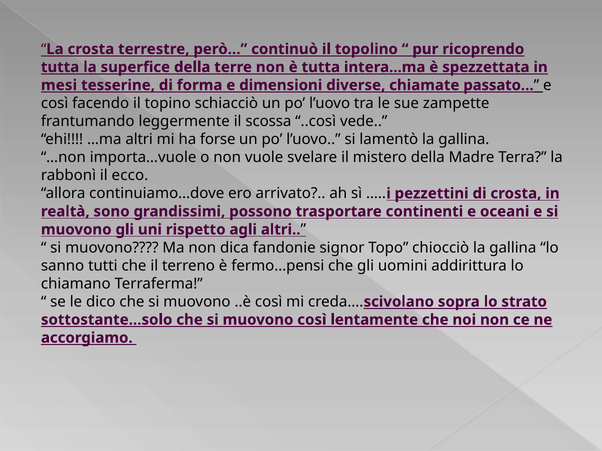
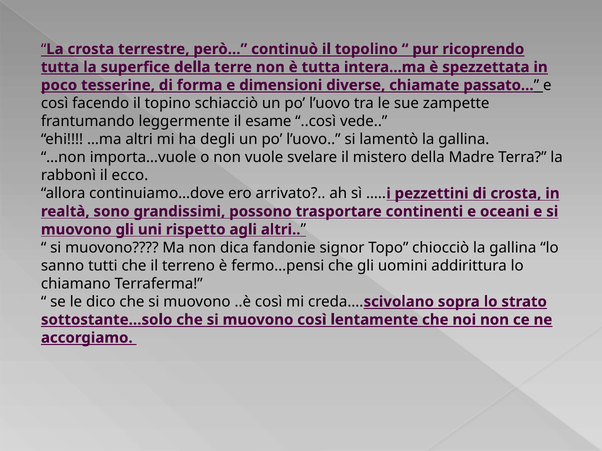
mesi: mesi -> poco
scossa: scossa -> esame
forse: forse -> degli
